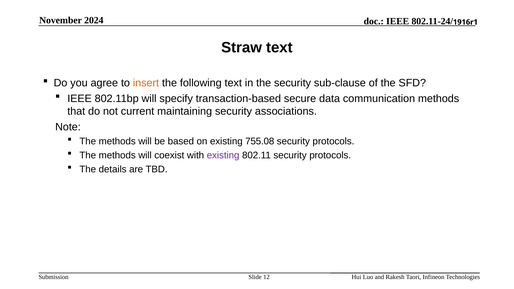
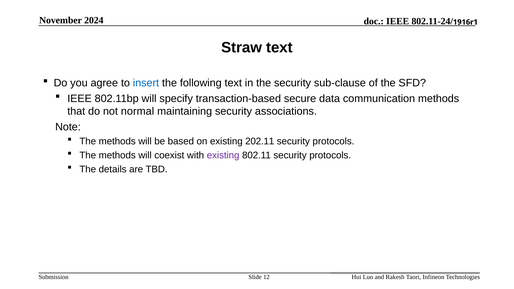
insert colour: orange -> blue
current: current -> normal
755.08: 755.08 -> 202.11
